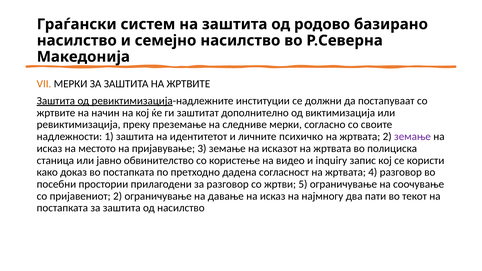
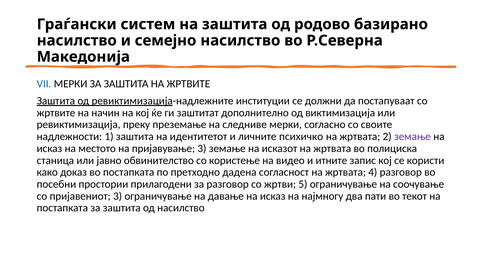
VII colour: orange -> blue
inquiry: inquiry -> итните
пријавениот 2: 2 -> 3
